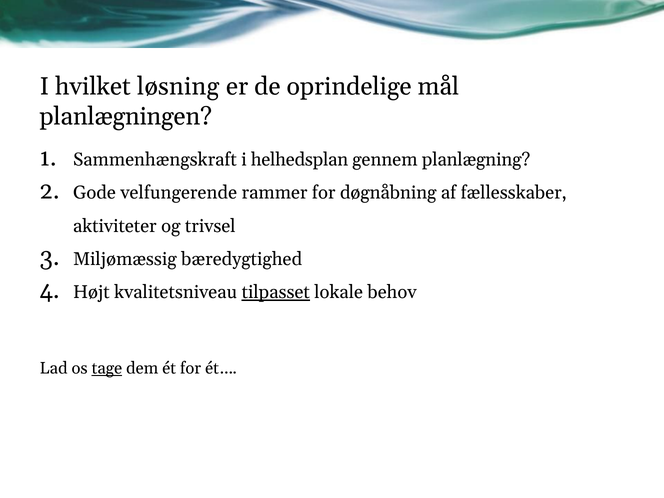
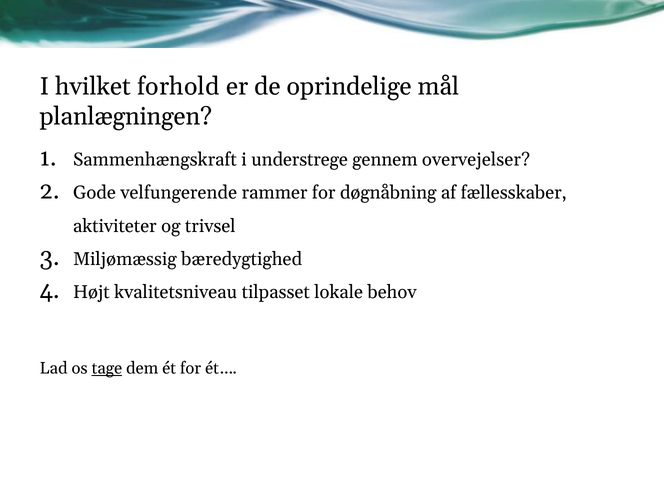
løsning: løsning -> forhold
helhedsplan: helhedsplan -> understrege
planlægning: planlægning -> overvejelser
tilpasset underline: present -> none
